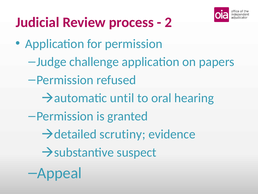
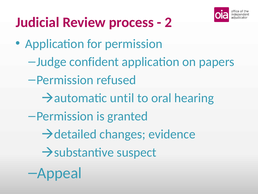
challenge: challenge -> confident
scrutiny: scrutiny -> changes
